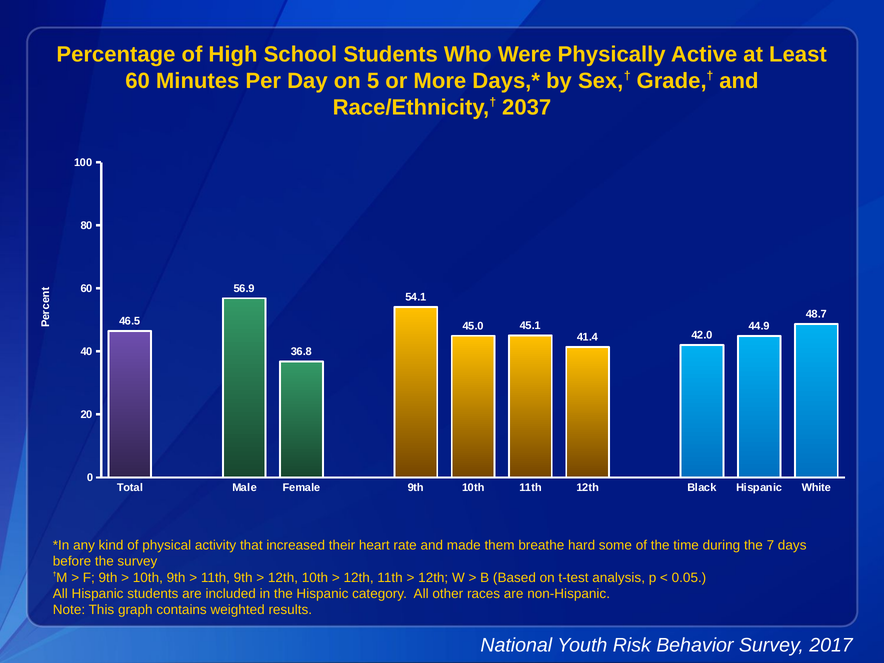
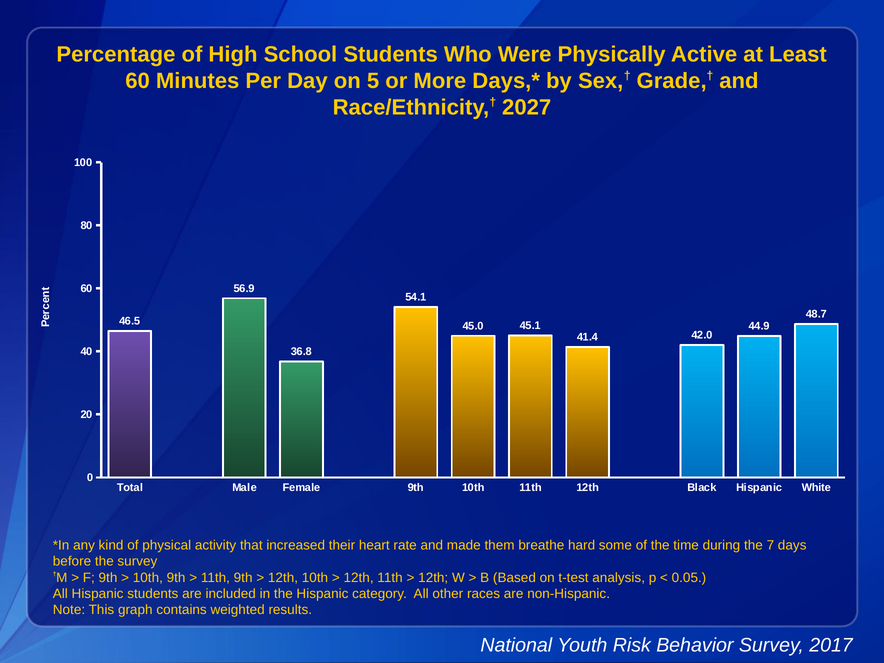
2037: 2037 -> 2027
